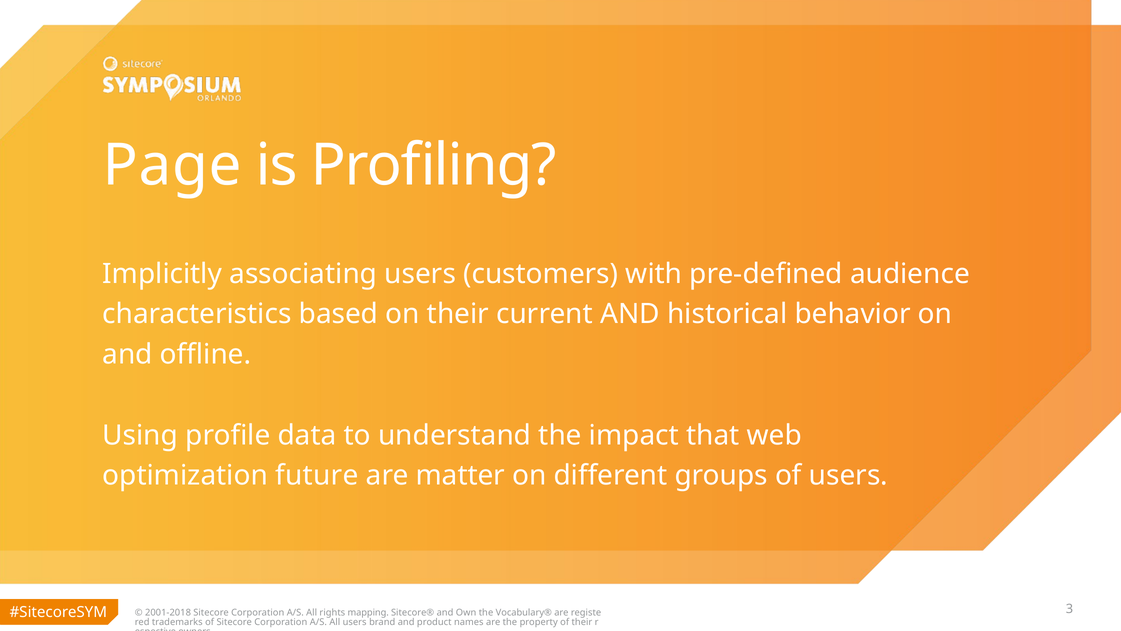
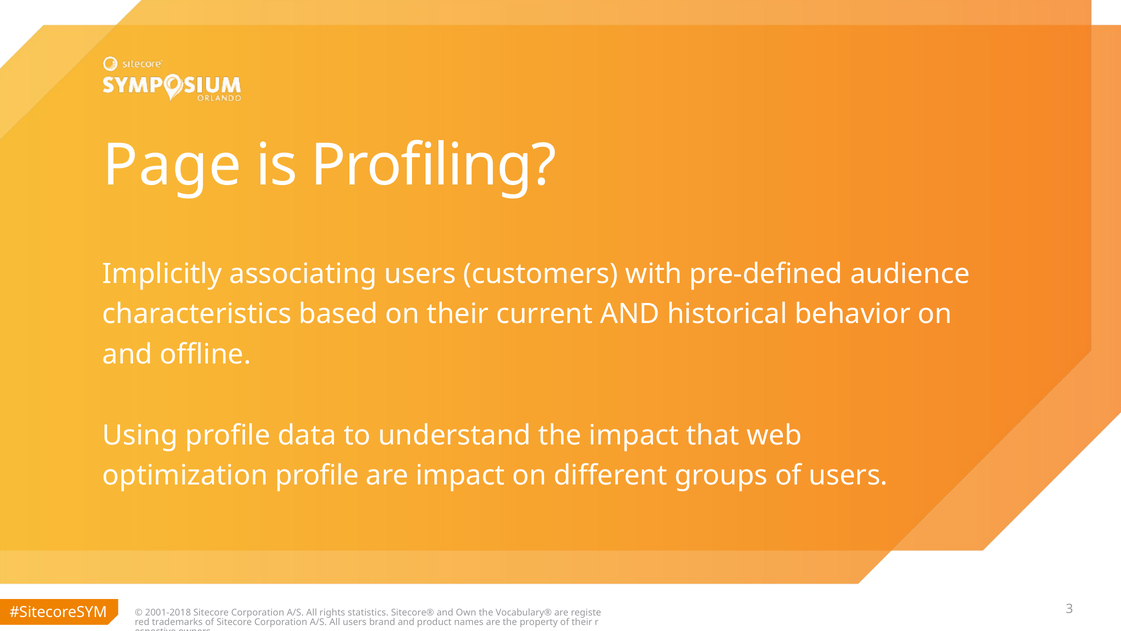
optimization future: future -> profile
are matter: matter -> impact
mapping: mapping -> statistics
